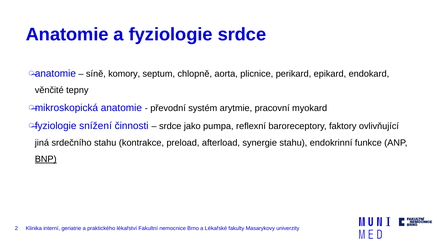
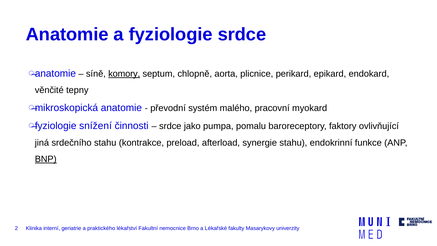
komory underline: none -> present
arytmie: arytmie -> malého
reflexní: reflexní -> pomalu
